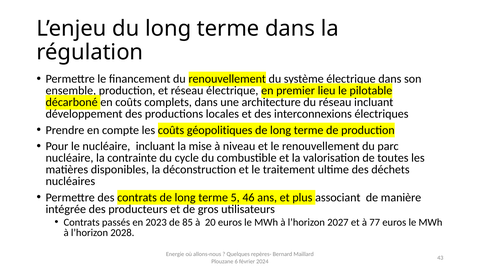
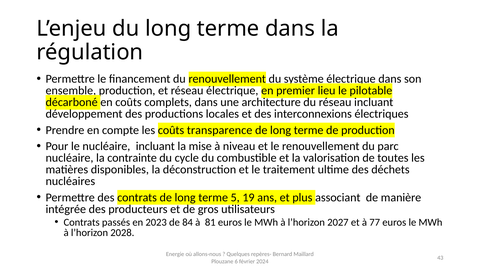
géopolitiques: géopolitiques -> transparence
46: 46 -> 19
85: 85 -> 84
20: 20 -> 81
